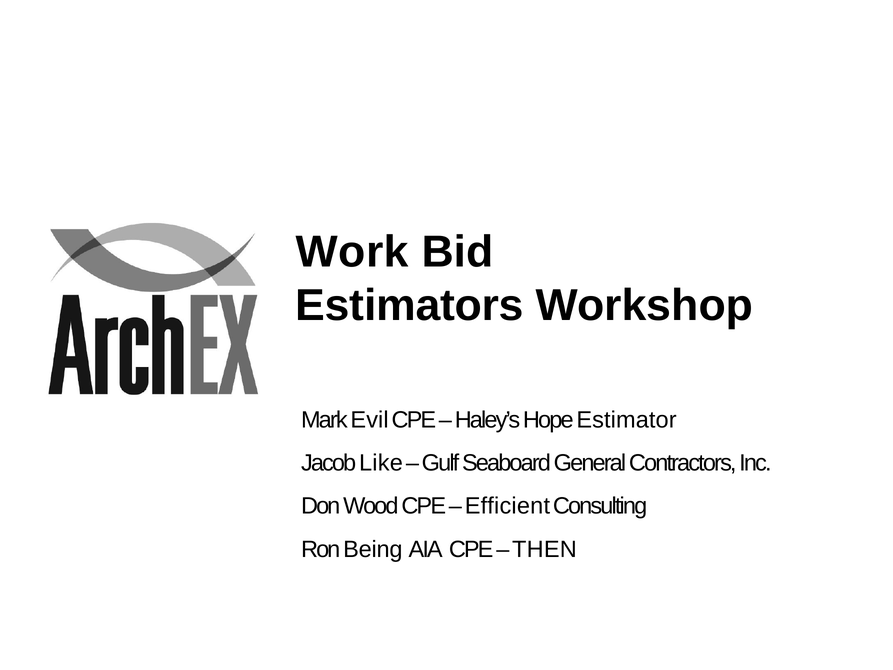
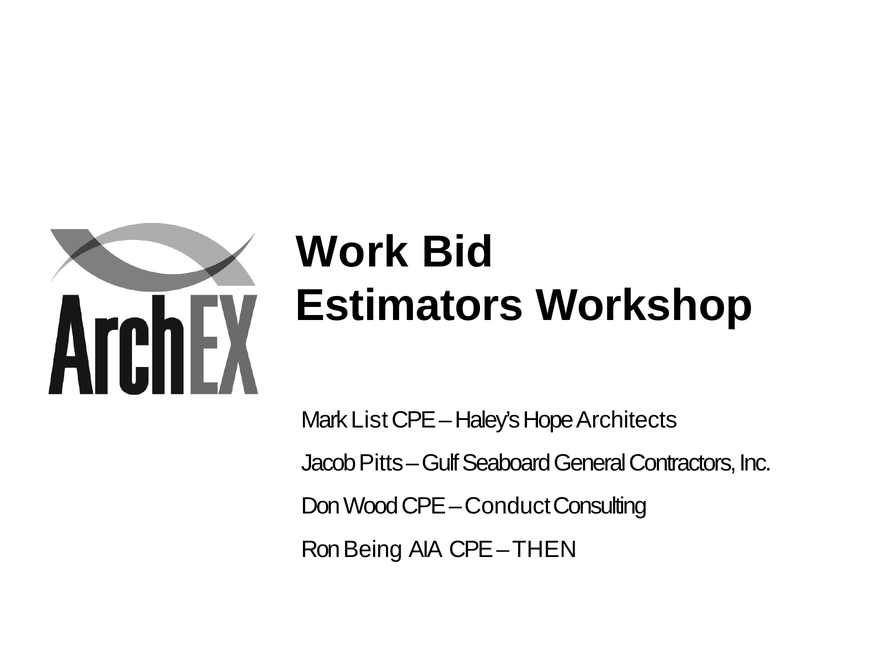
Evil: Evil -> List
Estimator: Estimator -> Architects
Like: Like -> Pitts
Efficient: Efficient -> Conduct
